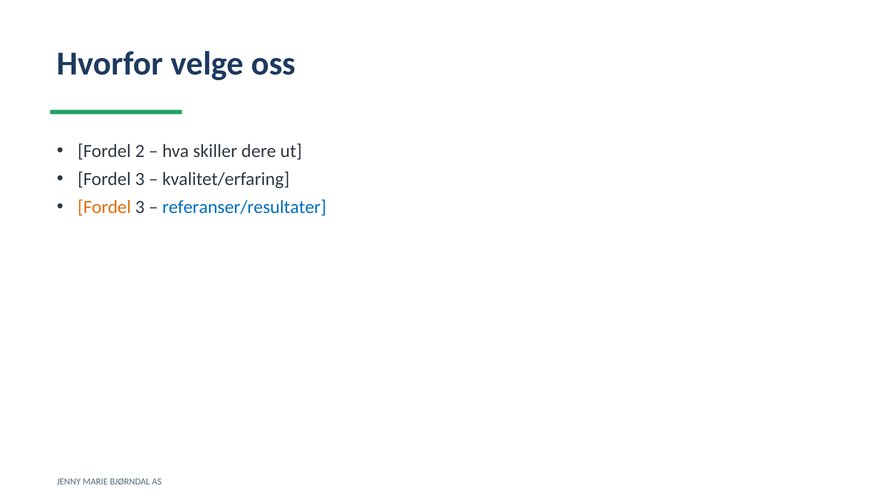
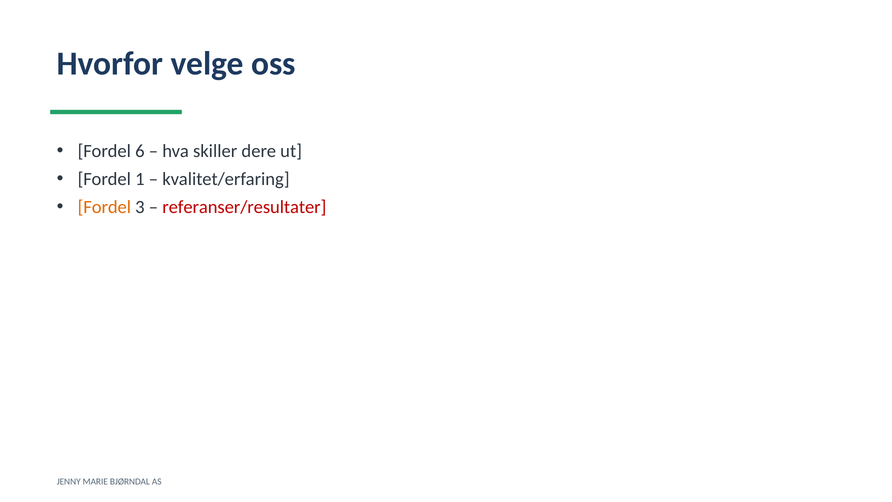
2: 2 -> 6
3 at (140, 179): 3 -> 1
referanser/resultater colour: blue -> red
